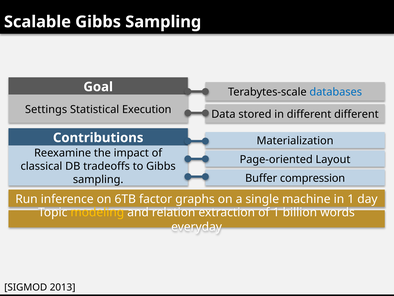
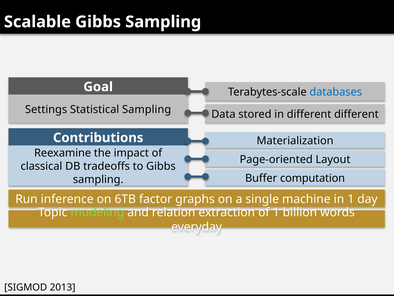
Statistical Execution: Execution -> Sampling
compression: compression -> computation
modeling colour: yellow -> light green
